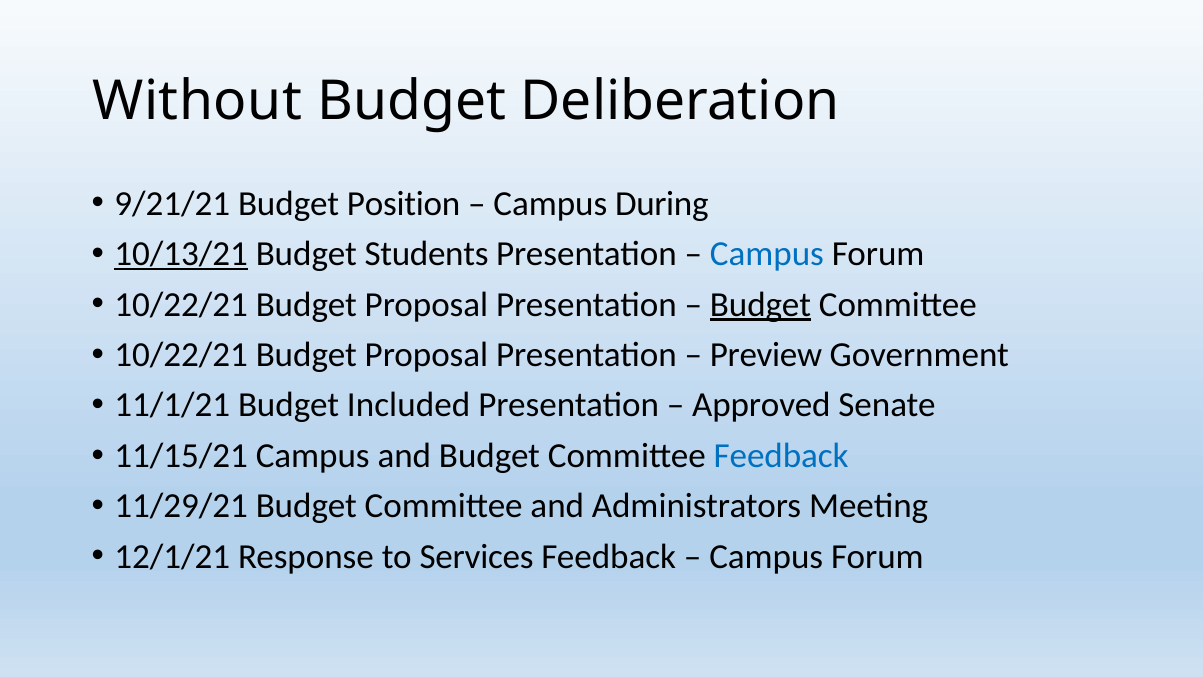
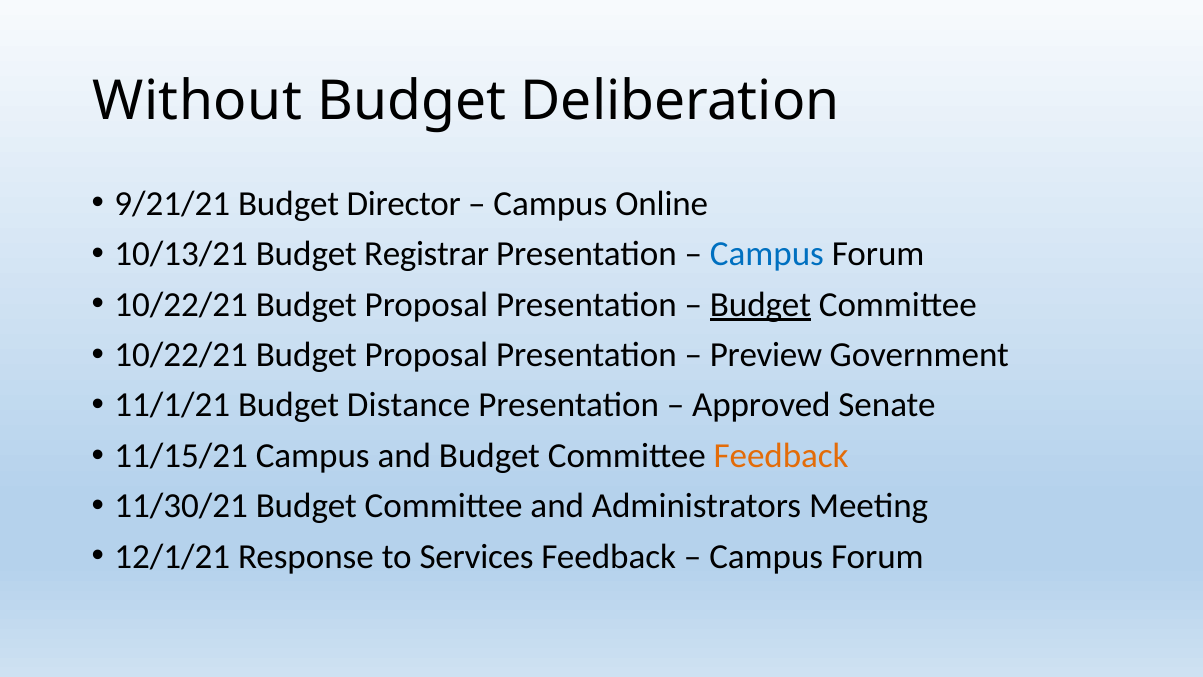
Position: Position -> Director
During: During -> Online
10/13/21 underline: present -> none
Students: Students -> Registrar
Included: Included -> Distance
Feedback at (781, 456) colour: blue -> orange
11/29/21: 11/29/21 -> 11/30/21
